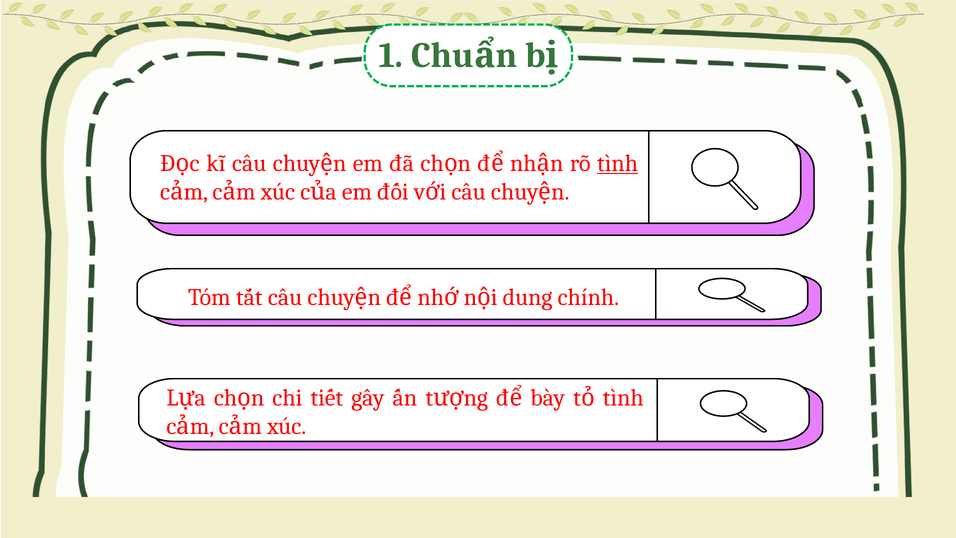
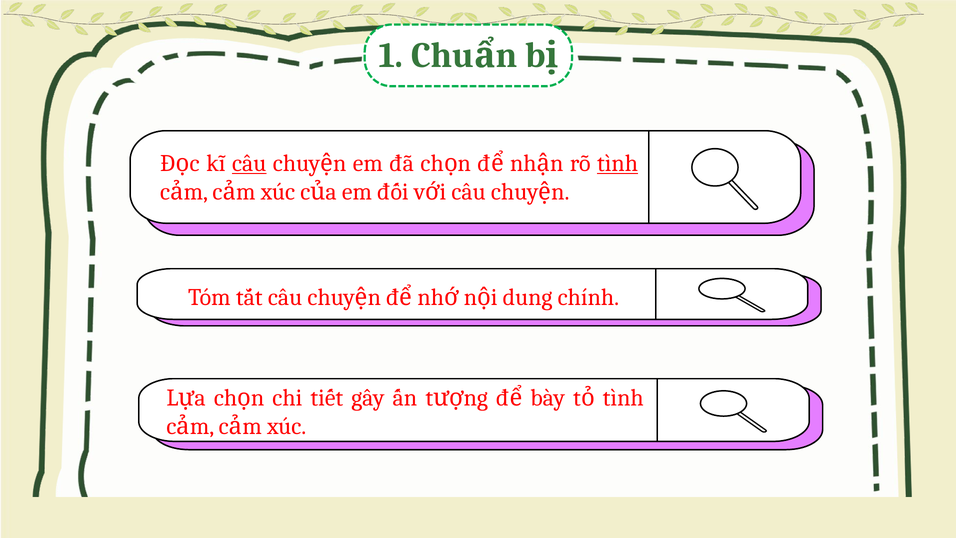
câu at (249, 163) underline: none -> present
